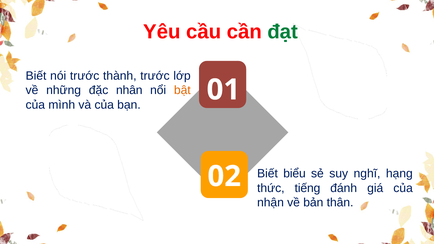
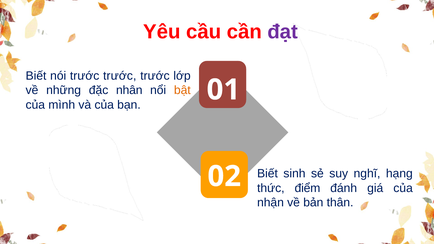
đạt colour: green -> purple
nói trước thành: thành -> trước
biểu: biểu -> sinh
tiếng: tiếng -> điểm
